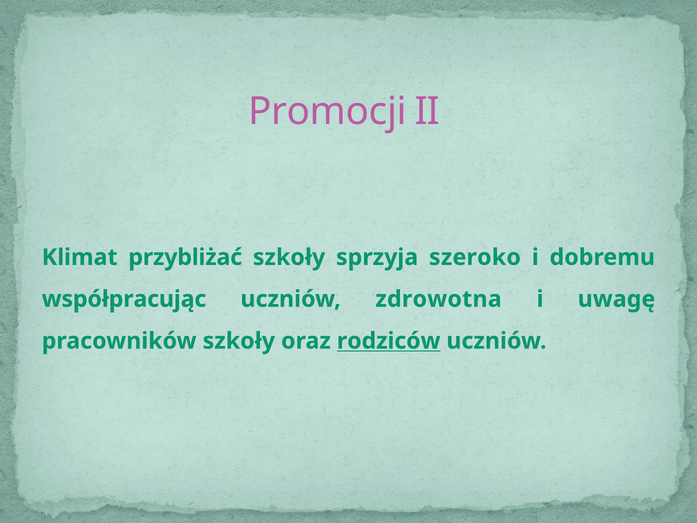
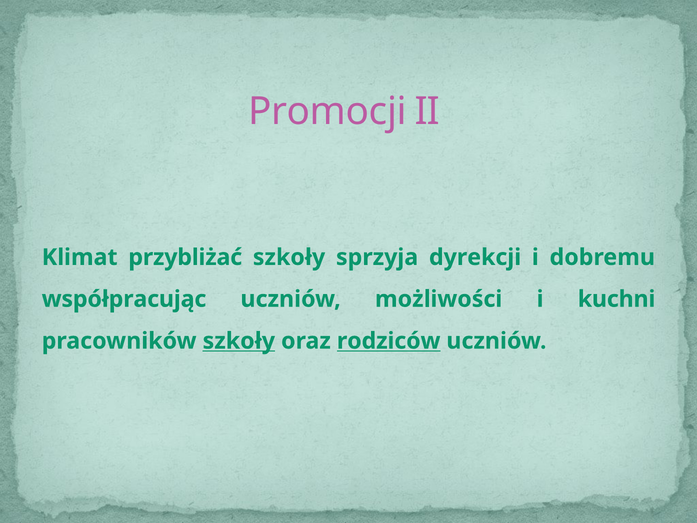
szeroko: szeroko -> dyrekcji
zdrowotna: zdrowotna -> możliwości
uwagę: uwagę -> kuchni
szkoły at (239, 341) underline: none -> present
